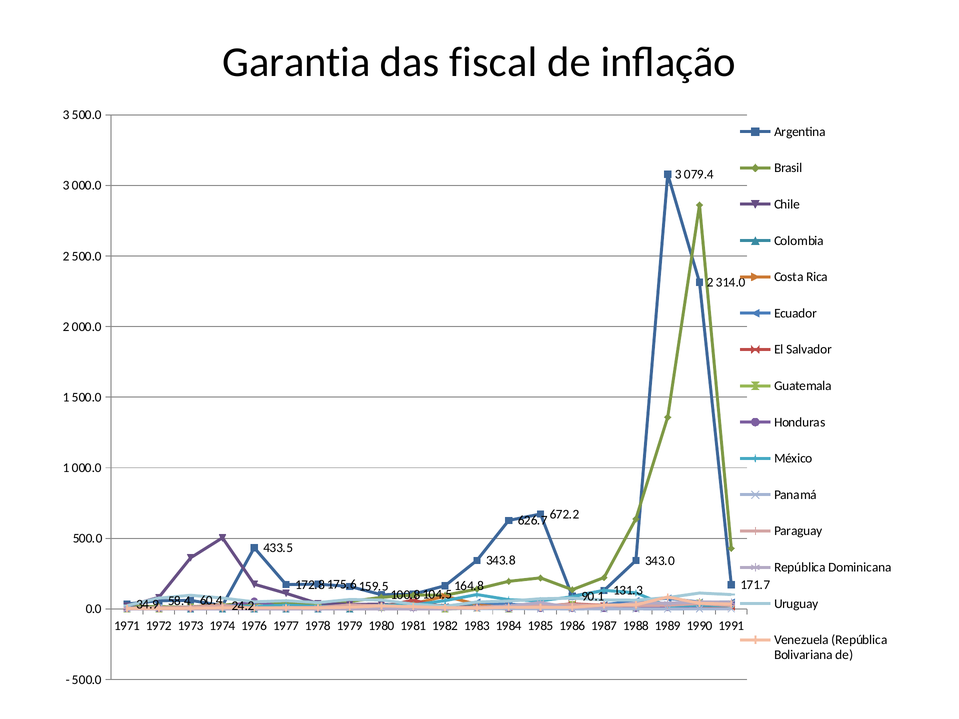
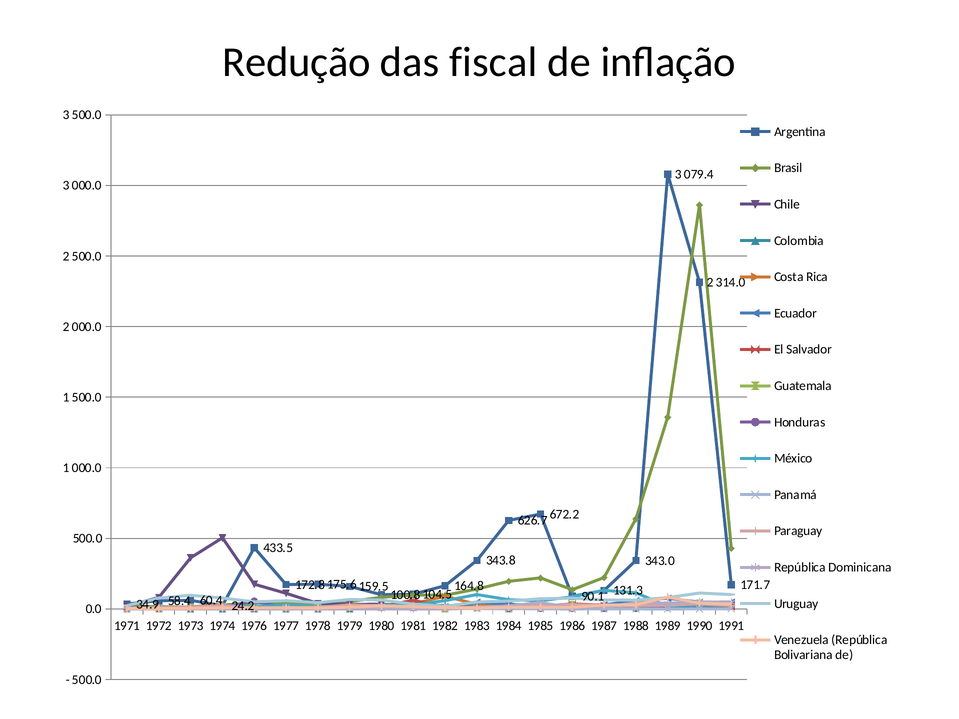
Garantia: Garantia -> Redução
